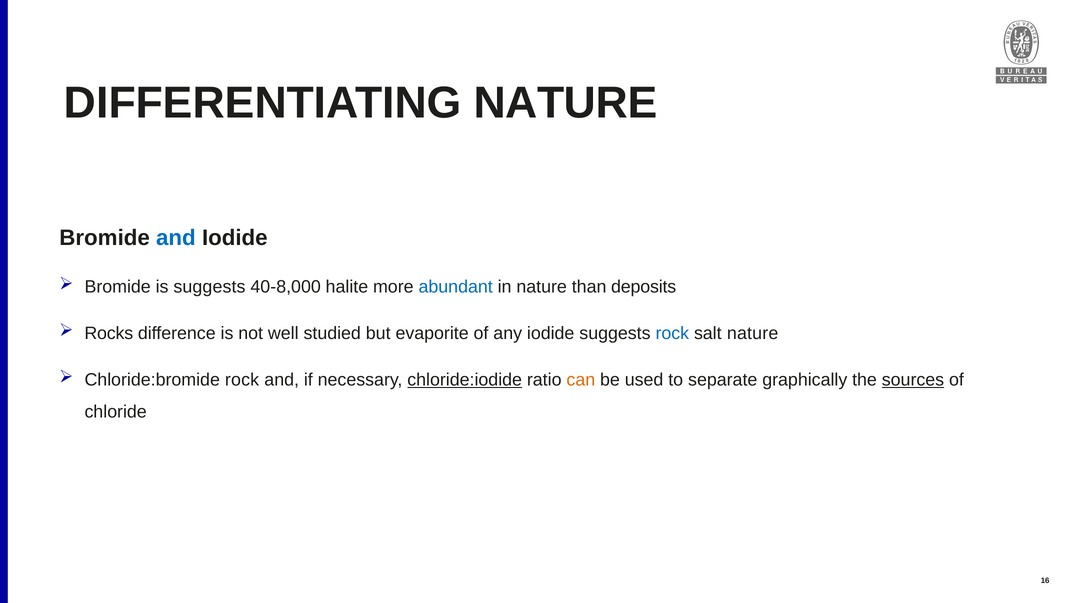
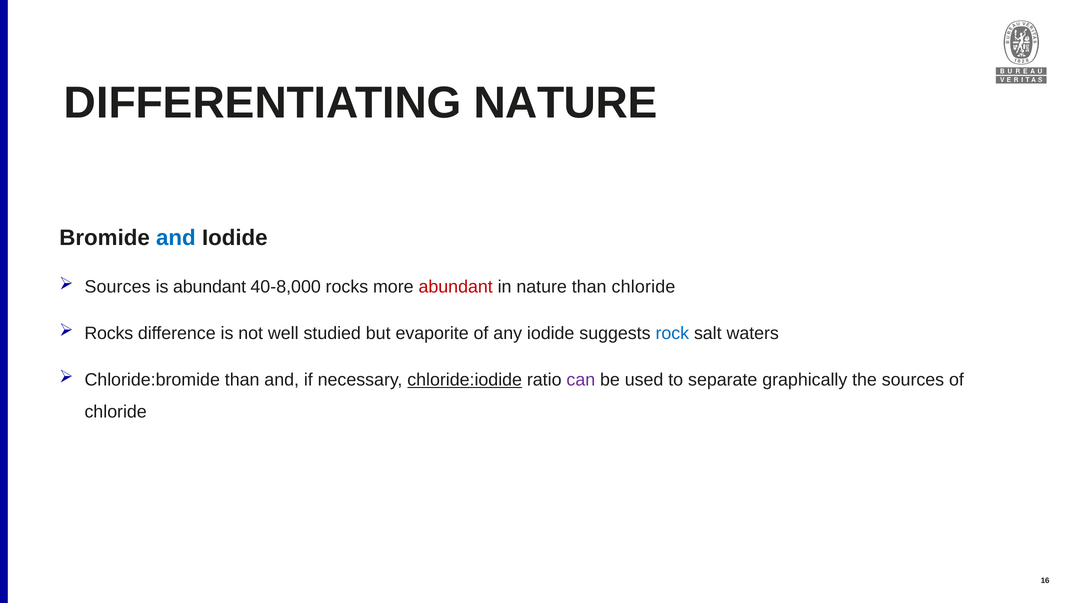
Bromide at (118, 286): Bromide -> Sources
is suggests: suggests -> abundant
40-8,000 halite: halite -> rocks
abundant at (456, 286) colour: blue -> red
than deposits: deposits -> chloride
salt nature: nature -> waters
Chloride:bromide rock: rock -> than
can colour: orange -> purple
sources at (913, 380) underline: present -> none
